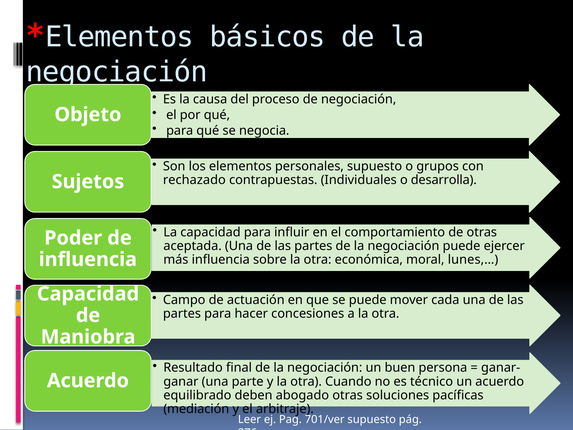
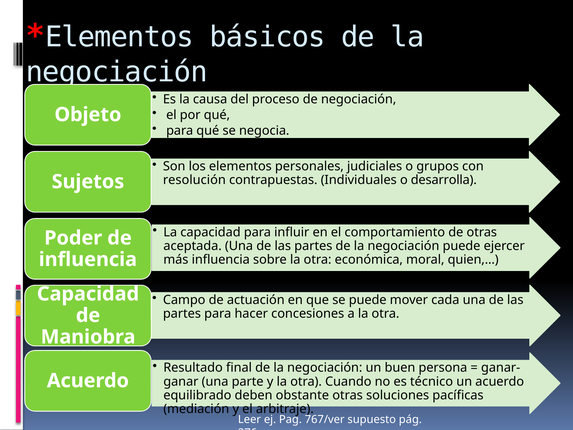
personales supuesto: supuesto -> judiciales
rechazado: rechazado -> resolución
lunes,…: lunes,… -> quien,…
abogado: abogado -> obstante
701/ver: 701/ver -> 767/ver
